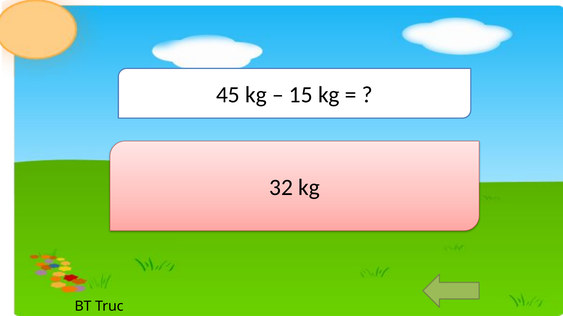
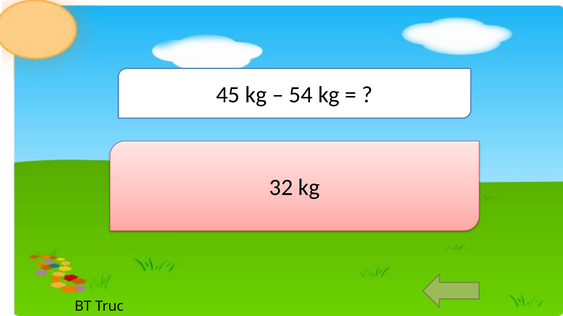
15: 15 -> 54
